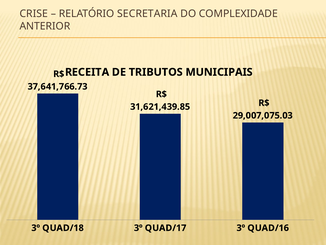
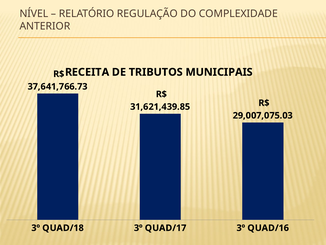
CRISE: CRISE -> NÍVEL
SECRETARIA: SECRETARIA -> REGULAÇÃO
